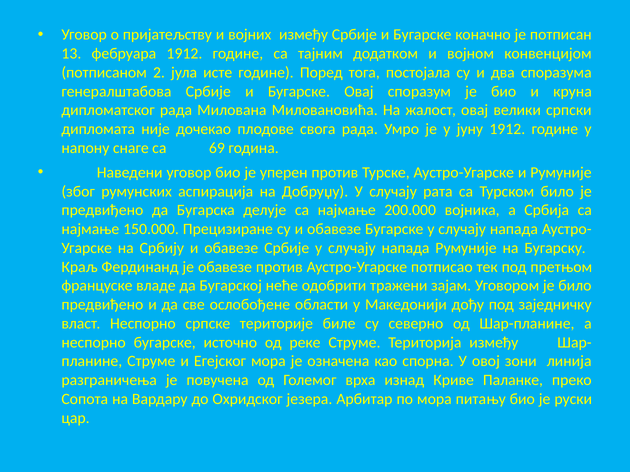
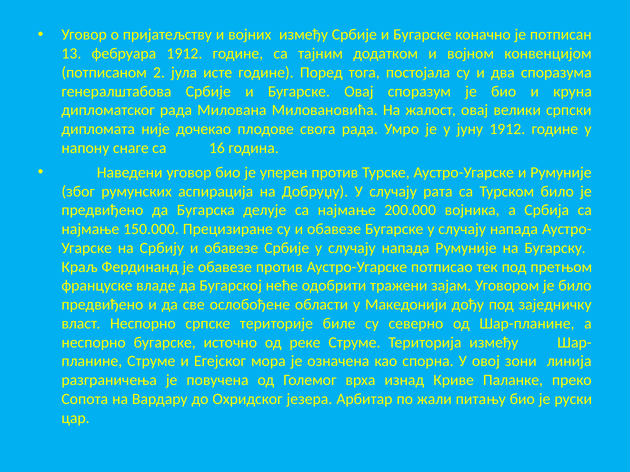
69: 69 -> 16
по мора: мора -> жали
